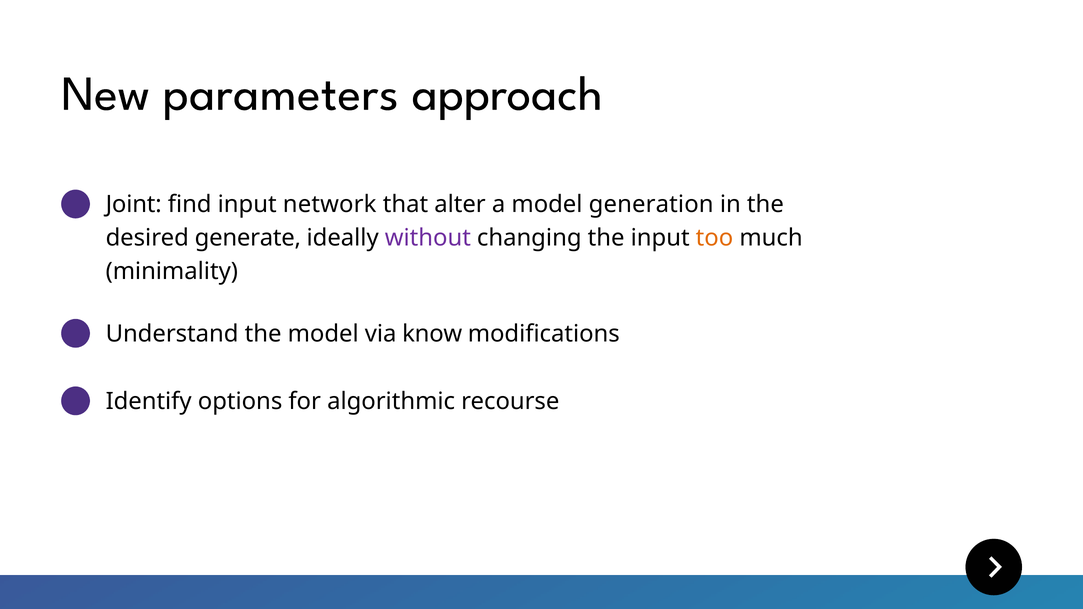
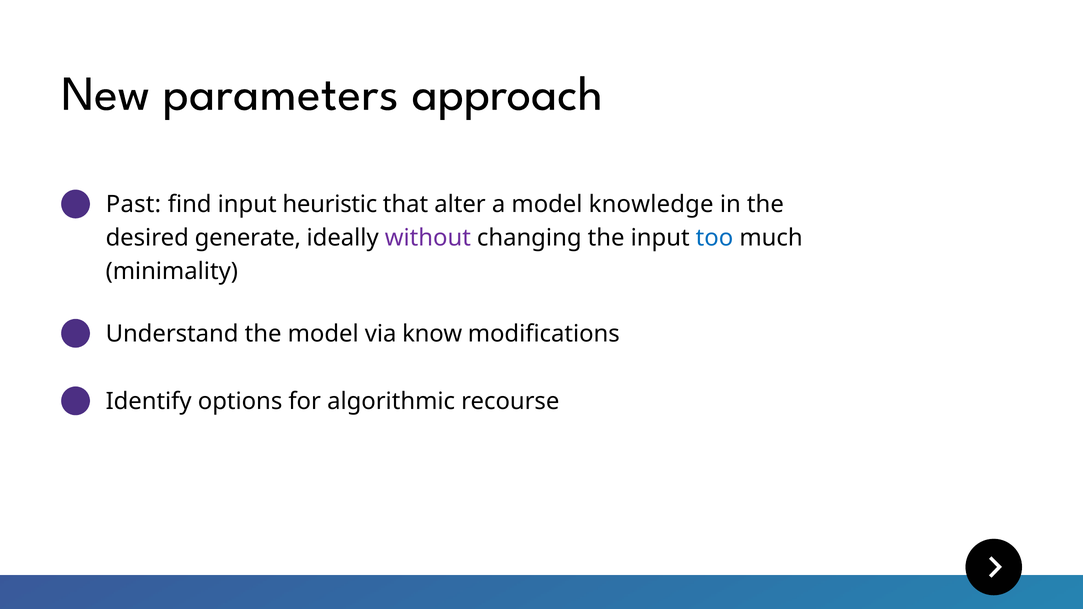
Joint: Joint -> Past
network: network -> heuristic
generation: generation -> knowledge
too colour: orange -> blue
